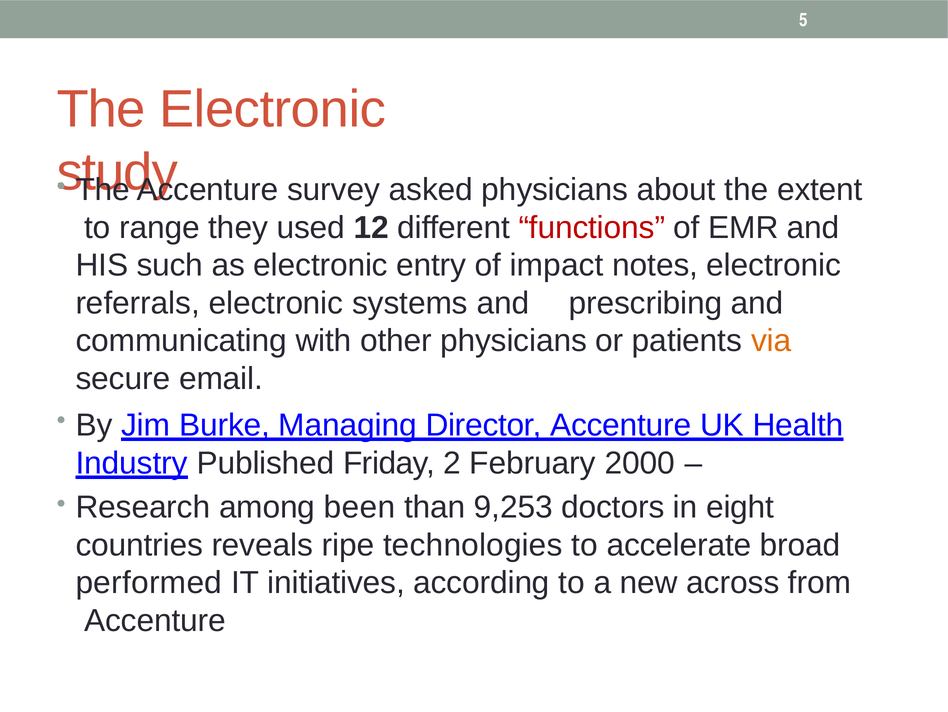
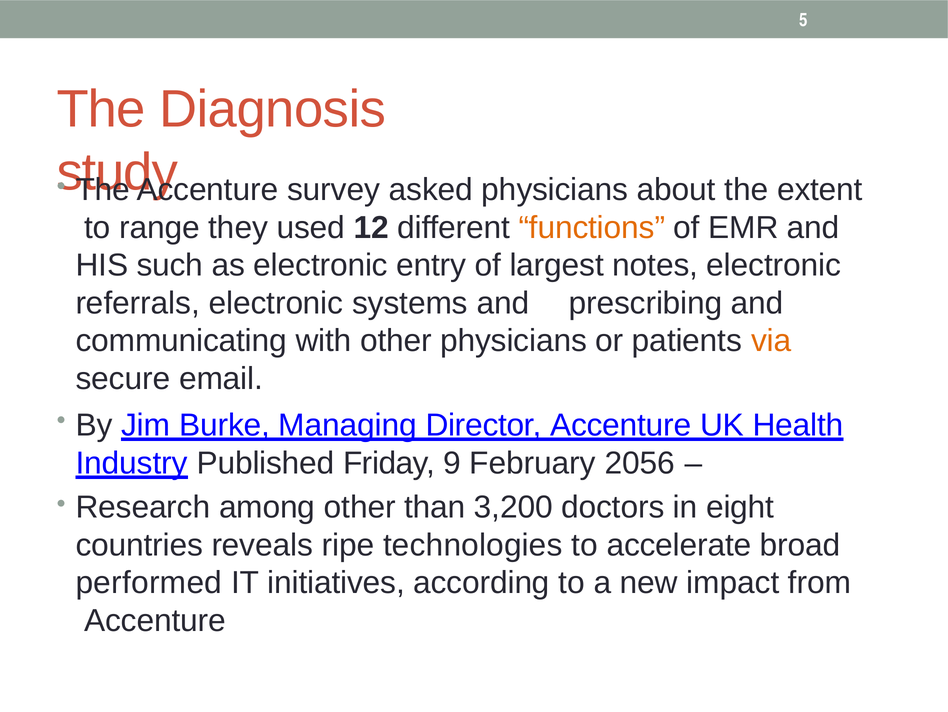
The Electronic: Electronic -> Diagnosis
functions colour: red -> orange
impact: impact -> largest
2: 2 -> 9
2000: 2000 -> 2056
among been: been -> other
9,253: 9,253 -> 3,200
across: across -> impact
